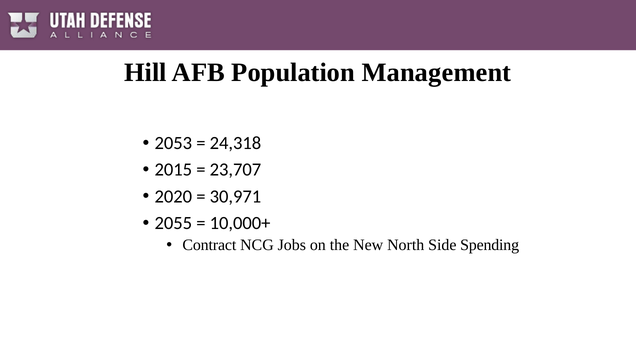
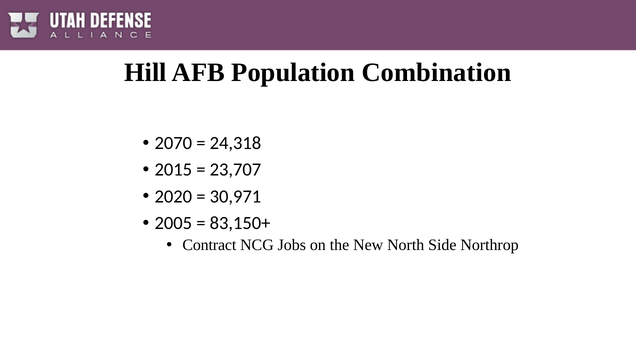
Management: Management -> Combination
2053: 2053 -> 2070
2055: 2055 -> 2005
10,000+: 10,000+ -> 83,150+
Spending: Spending -> Northrop
